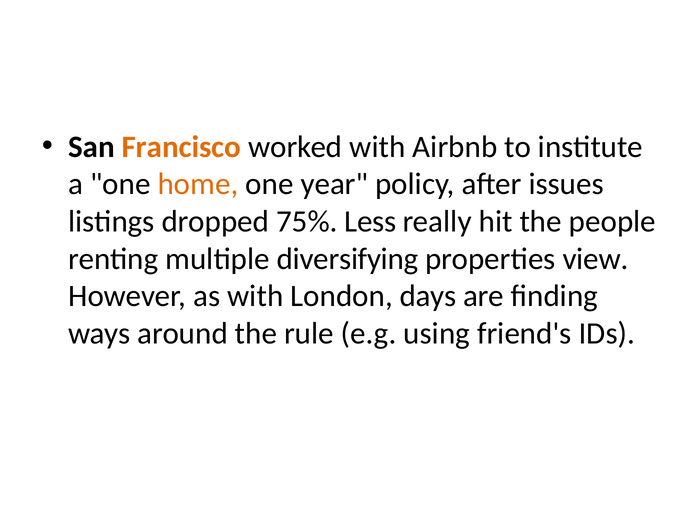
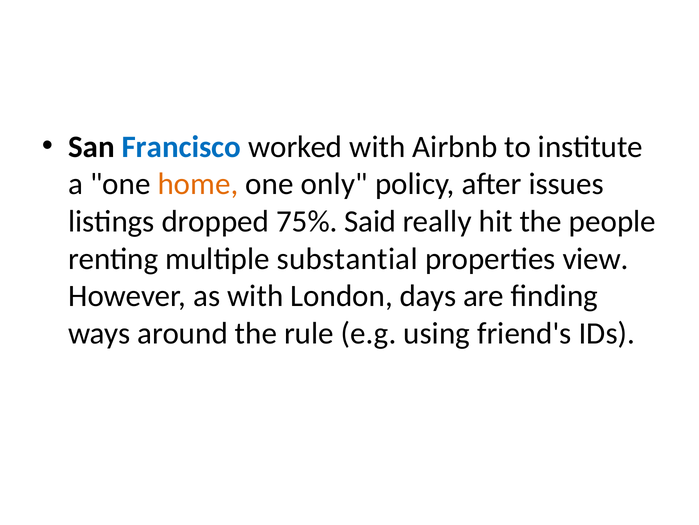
Francisco colour: orange -> blue
year: year -> only
Less: Less -> Said
diversifying: diversifying -> substantial
